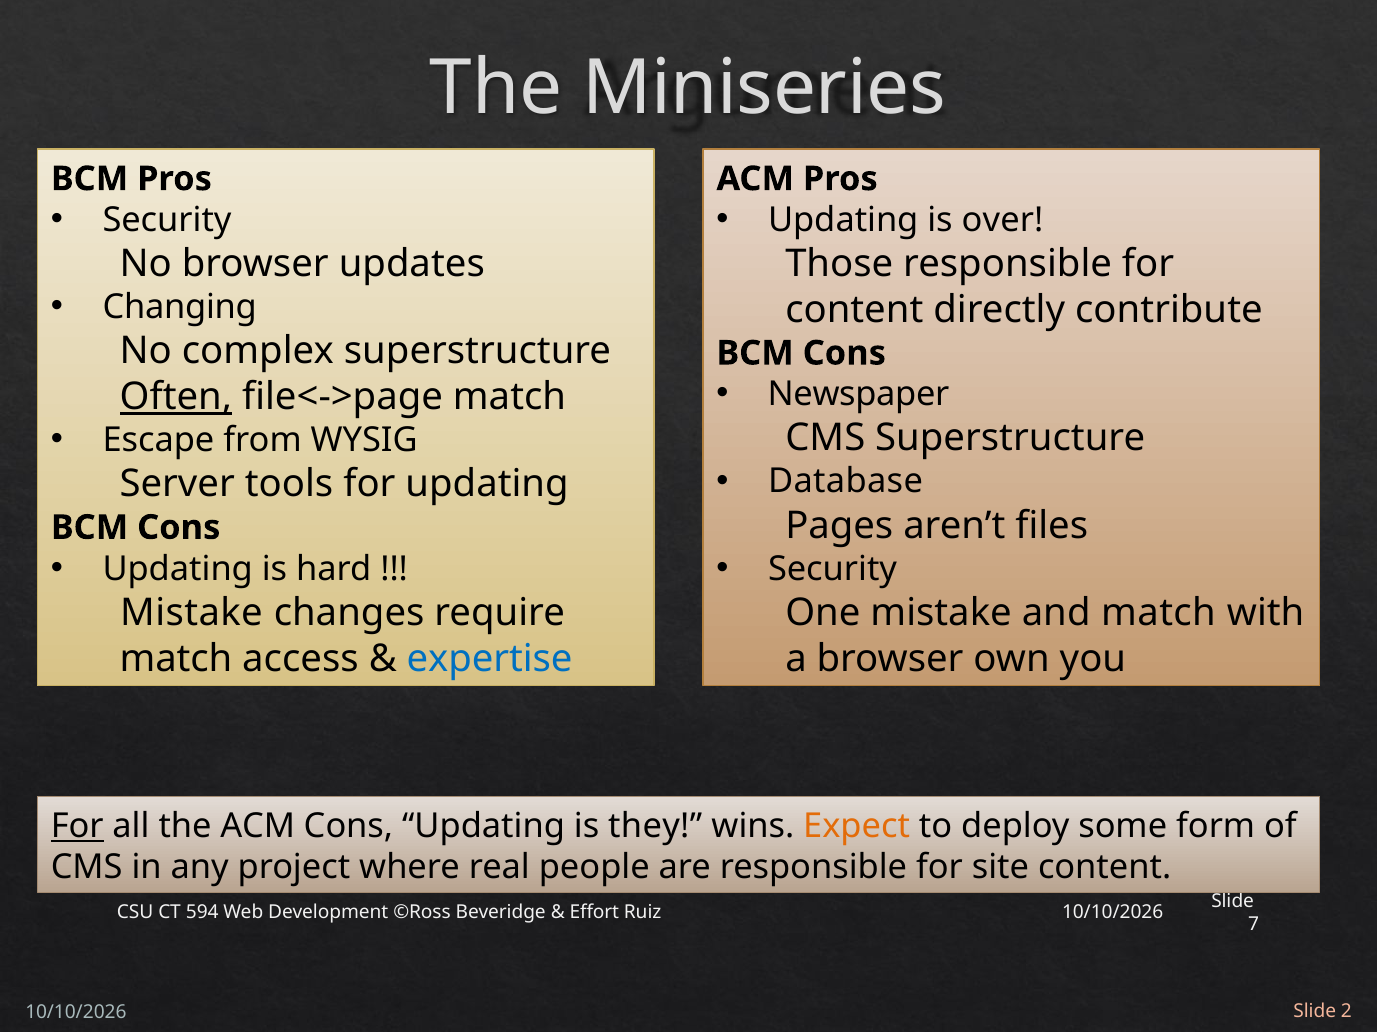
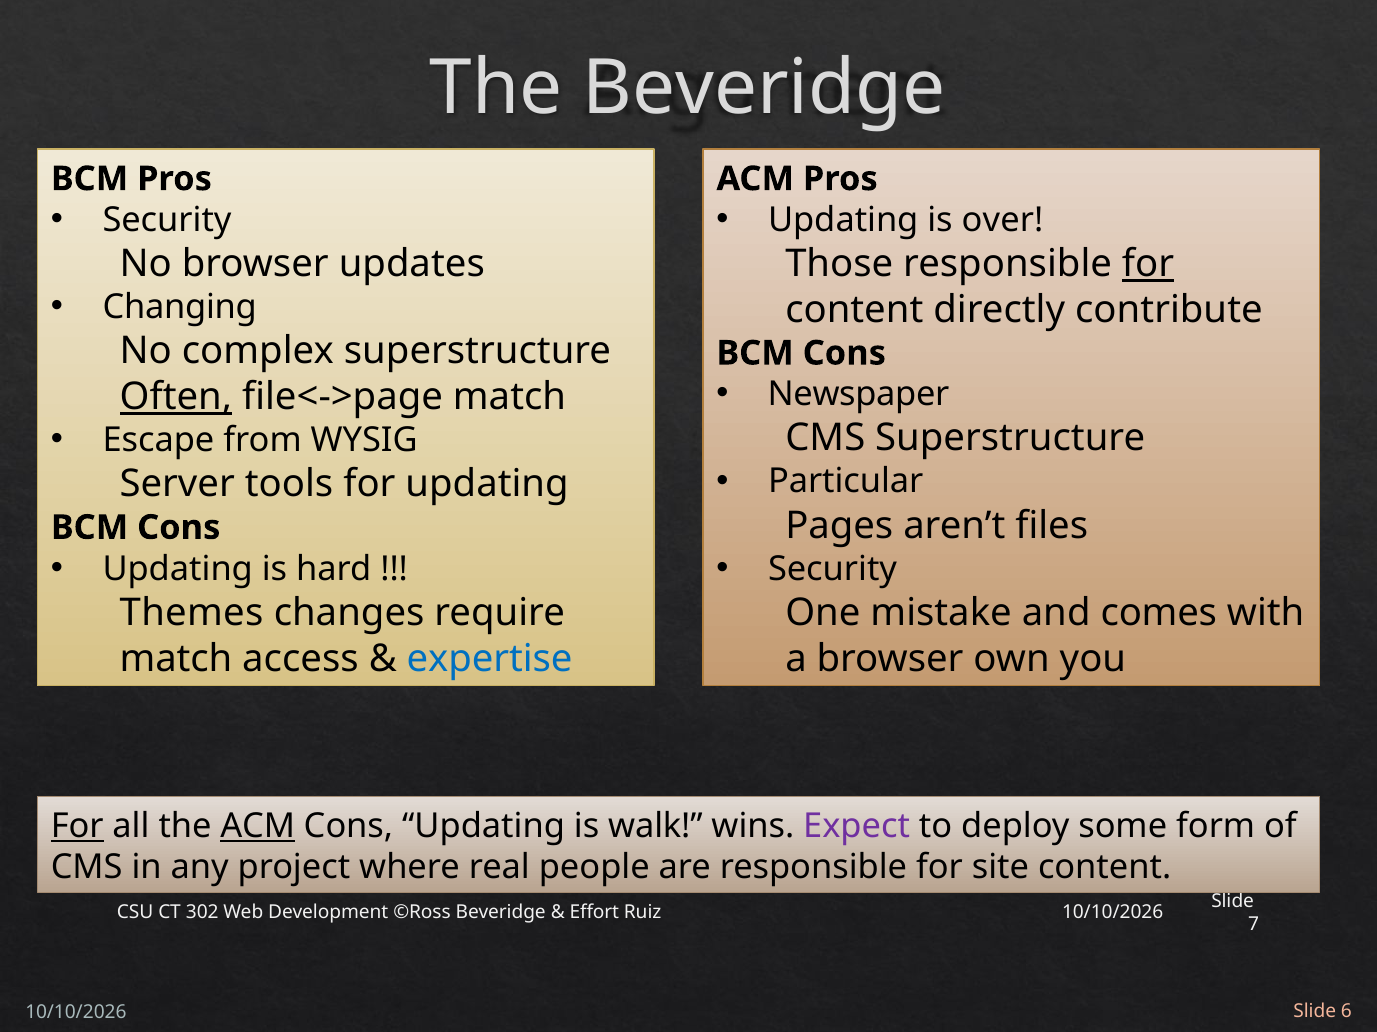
The Miniseries: Miniseries -> Beveridge
for at (1148, 264) underline: none -> present
Database: Database -> Particular
Mistake at (192, 613): Mistake -> Themes
and match: match -> comes
ACM at (258, 827) underline: none -> present
they: they -> walk
Expect colour: orange -> purple
594: 594 -> 302
2: 2 -> 6
